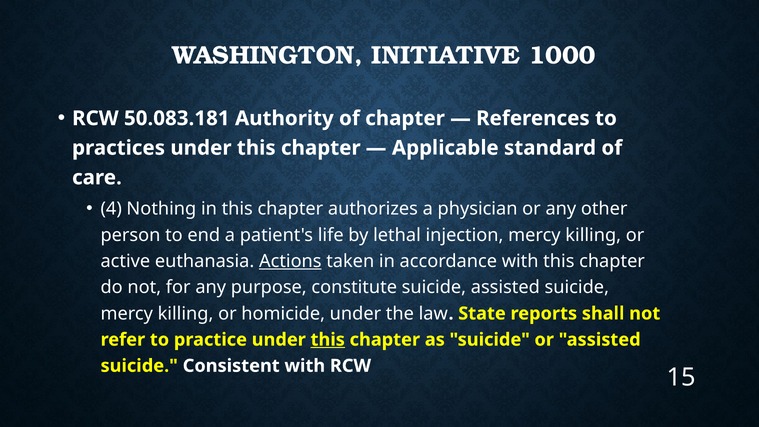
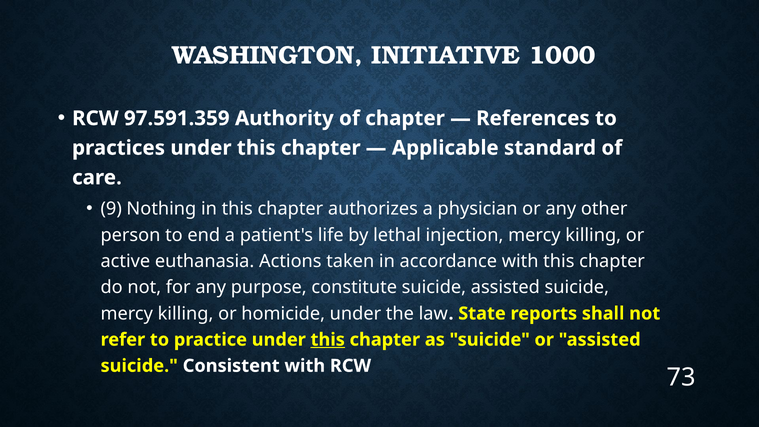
50.083.181: 50.083.181 -> 97.591.359
4: 4 -> 9
Actions underline: present -> none
15: 15 -> 73
